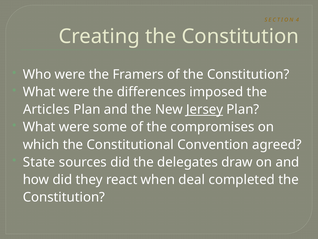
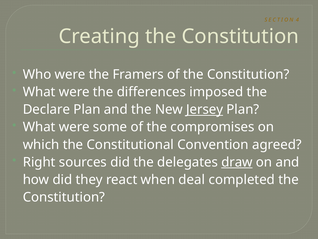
Articles: Articles -> Declare
State: State -> Right
draw underline: none -> present
